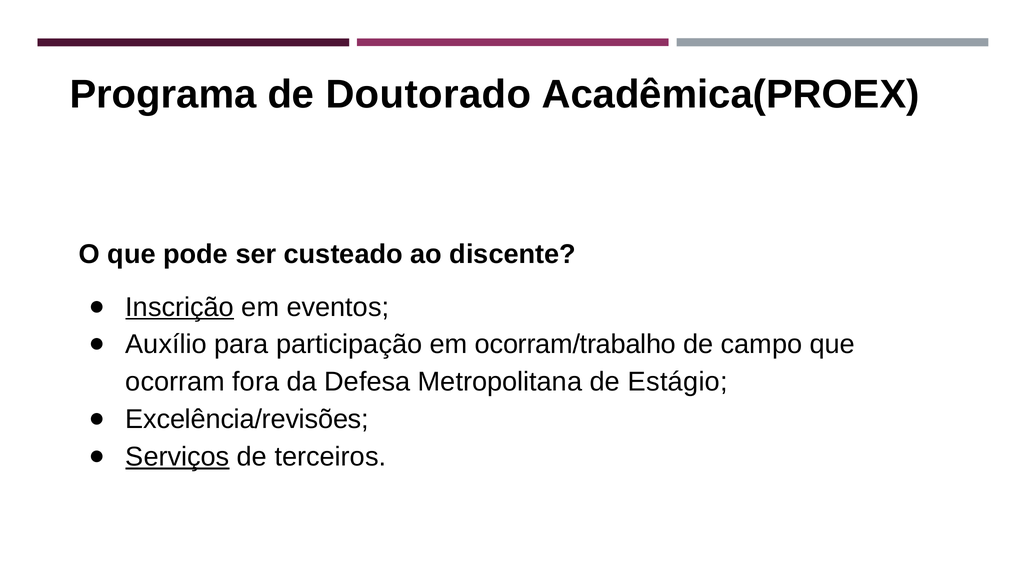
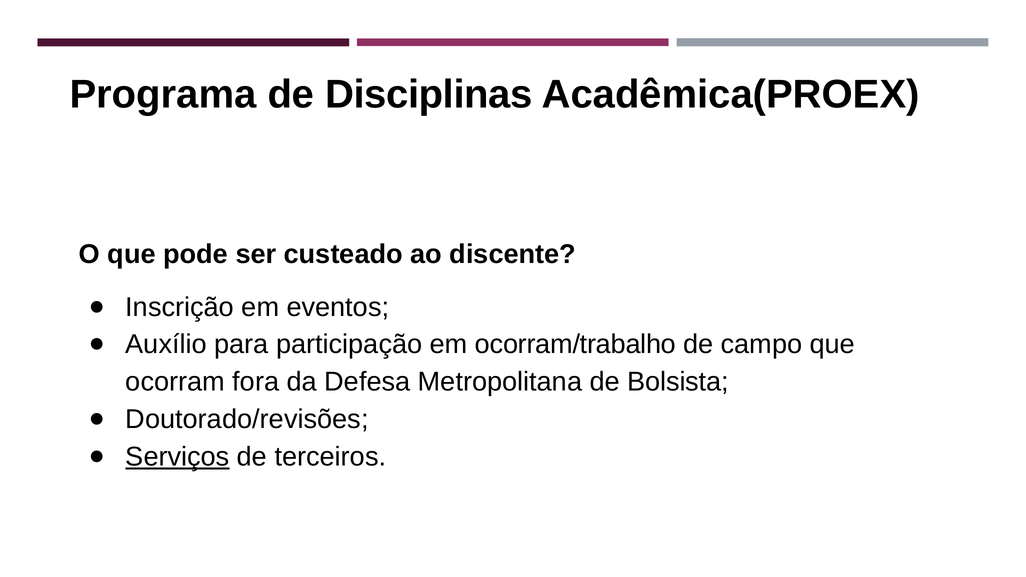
Doutorado: Doutorado -> Disciplinas
Inscrição underline: present -> none
Estágio: Estágio -> Bolsista
Excelência/revisões: Excelência/revisões -> Doutorado/revisões
